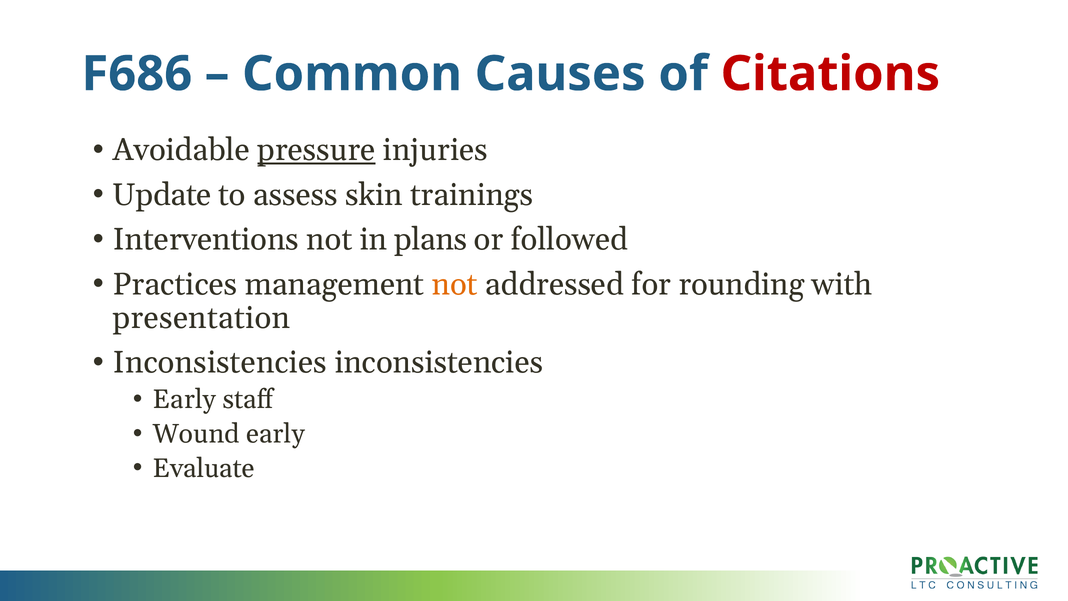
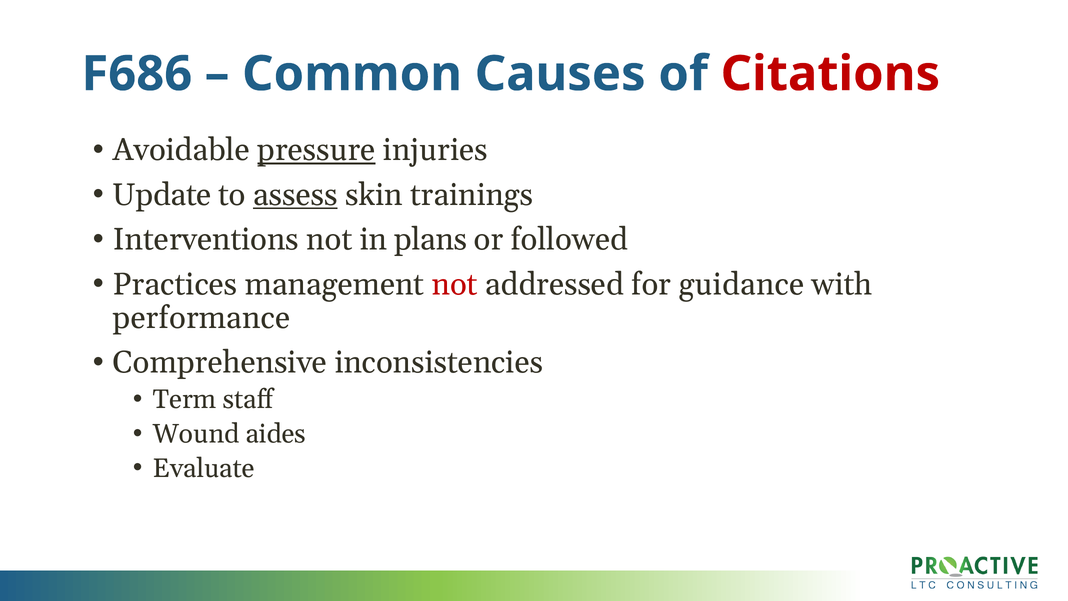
assess underline: none -> present
not at (455, 284) colour: orange -> red
rounding: rounding -> guidance
presentation: presentation -> performance
Inconsistencies at (220, 362): Inconsistencies -> Comprehensive
Early at (184, 399): Early -> Term
Wound early: early -> aides
